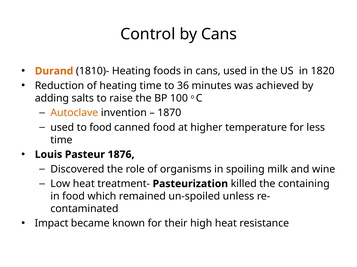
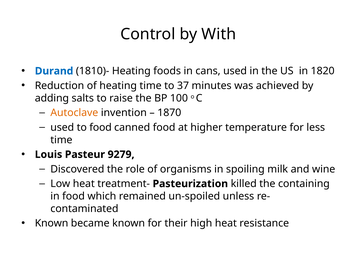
by Cans: Cans -> With
Durand colour: orange -> blue
36: 36 -> 37
1876: 1876 -> 9279
Impact at (52, 224): Impact -> Known
